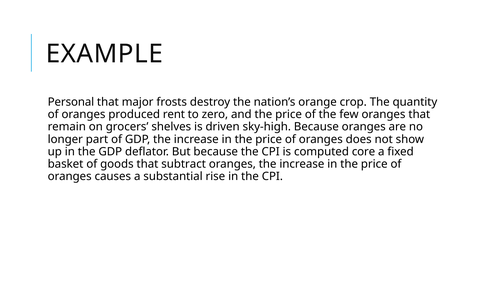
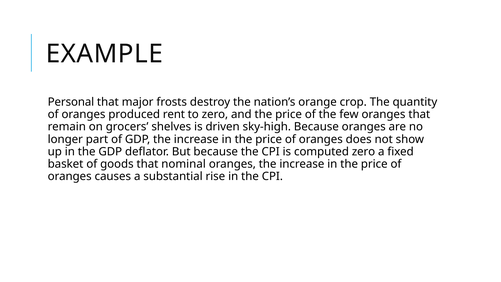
computed core: core -> zero
subtract: subtract -> nominal
